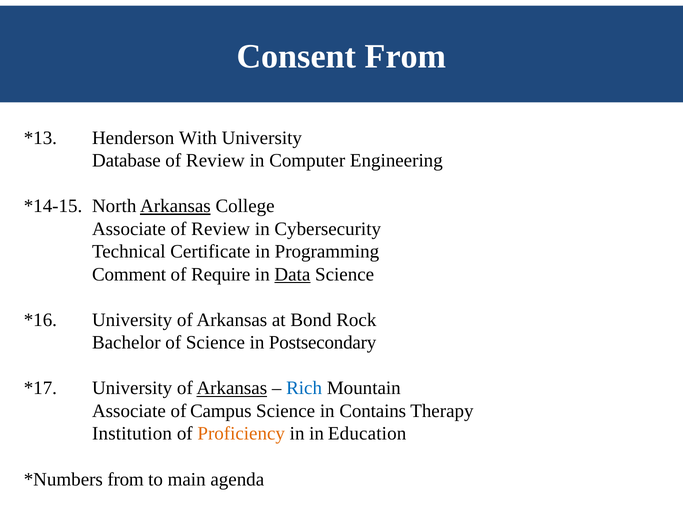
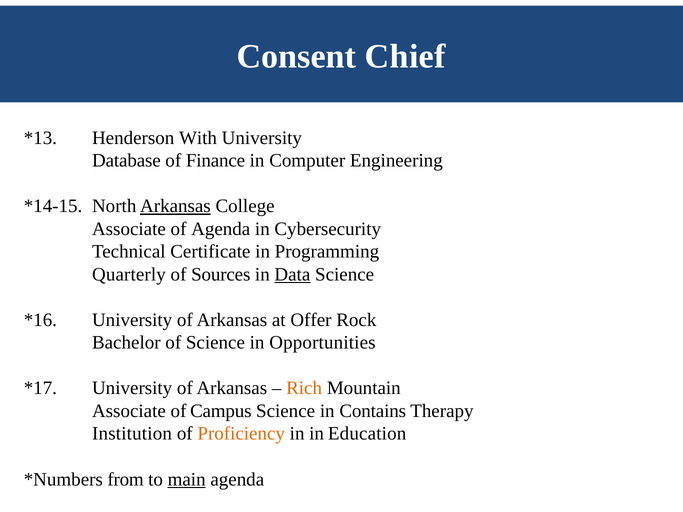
Consent From: From -> Chief
Review at (215, 161): Review -> Finance
Associate of Review: Review -> Agenda
Comment: Comment -> Quarterly
Require: Require -> Sources
Bond: Bond -> Offer
Postsecondary: Postsecondary -> Opportunities
Arkansas at (232, 388) underline: present -> none
Rich colour: blue -> orange
main underline: none -> present
